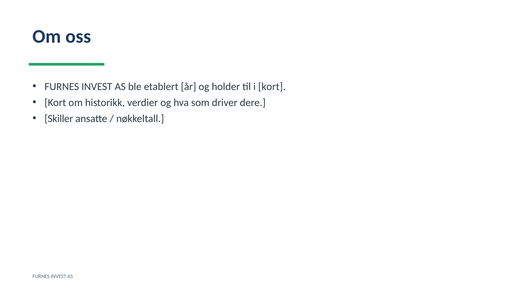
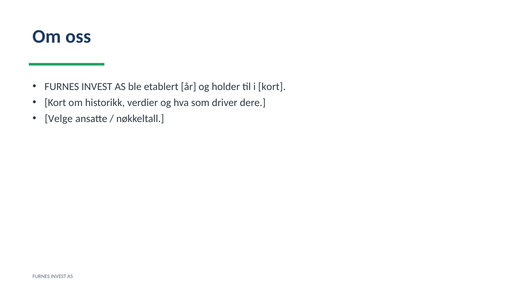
Skiller: Skiller -> Velge
